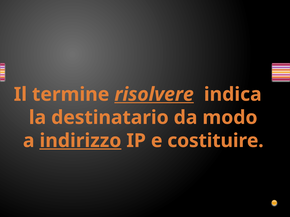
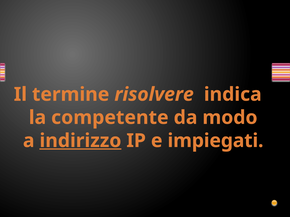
risolvere underline: present -> none
destinatario: destinatario -> competente
costituire: costituire -> impiegati
